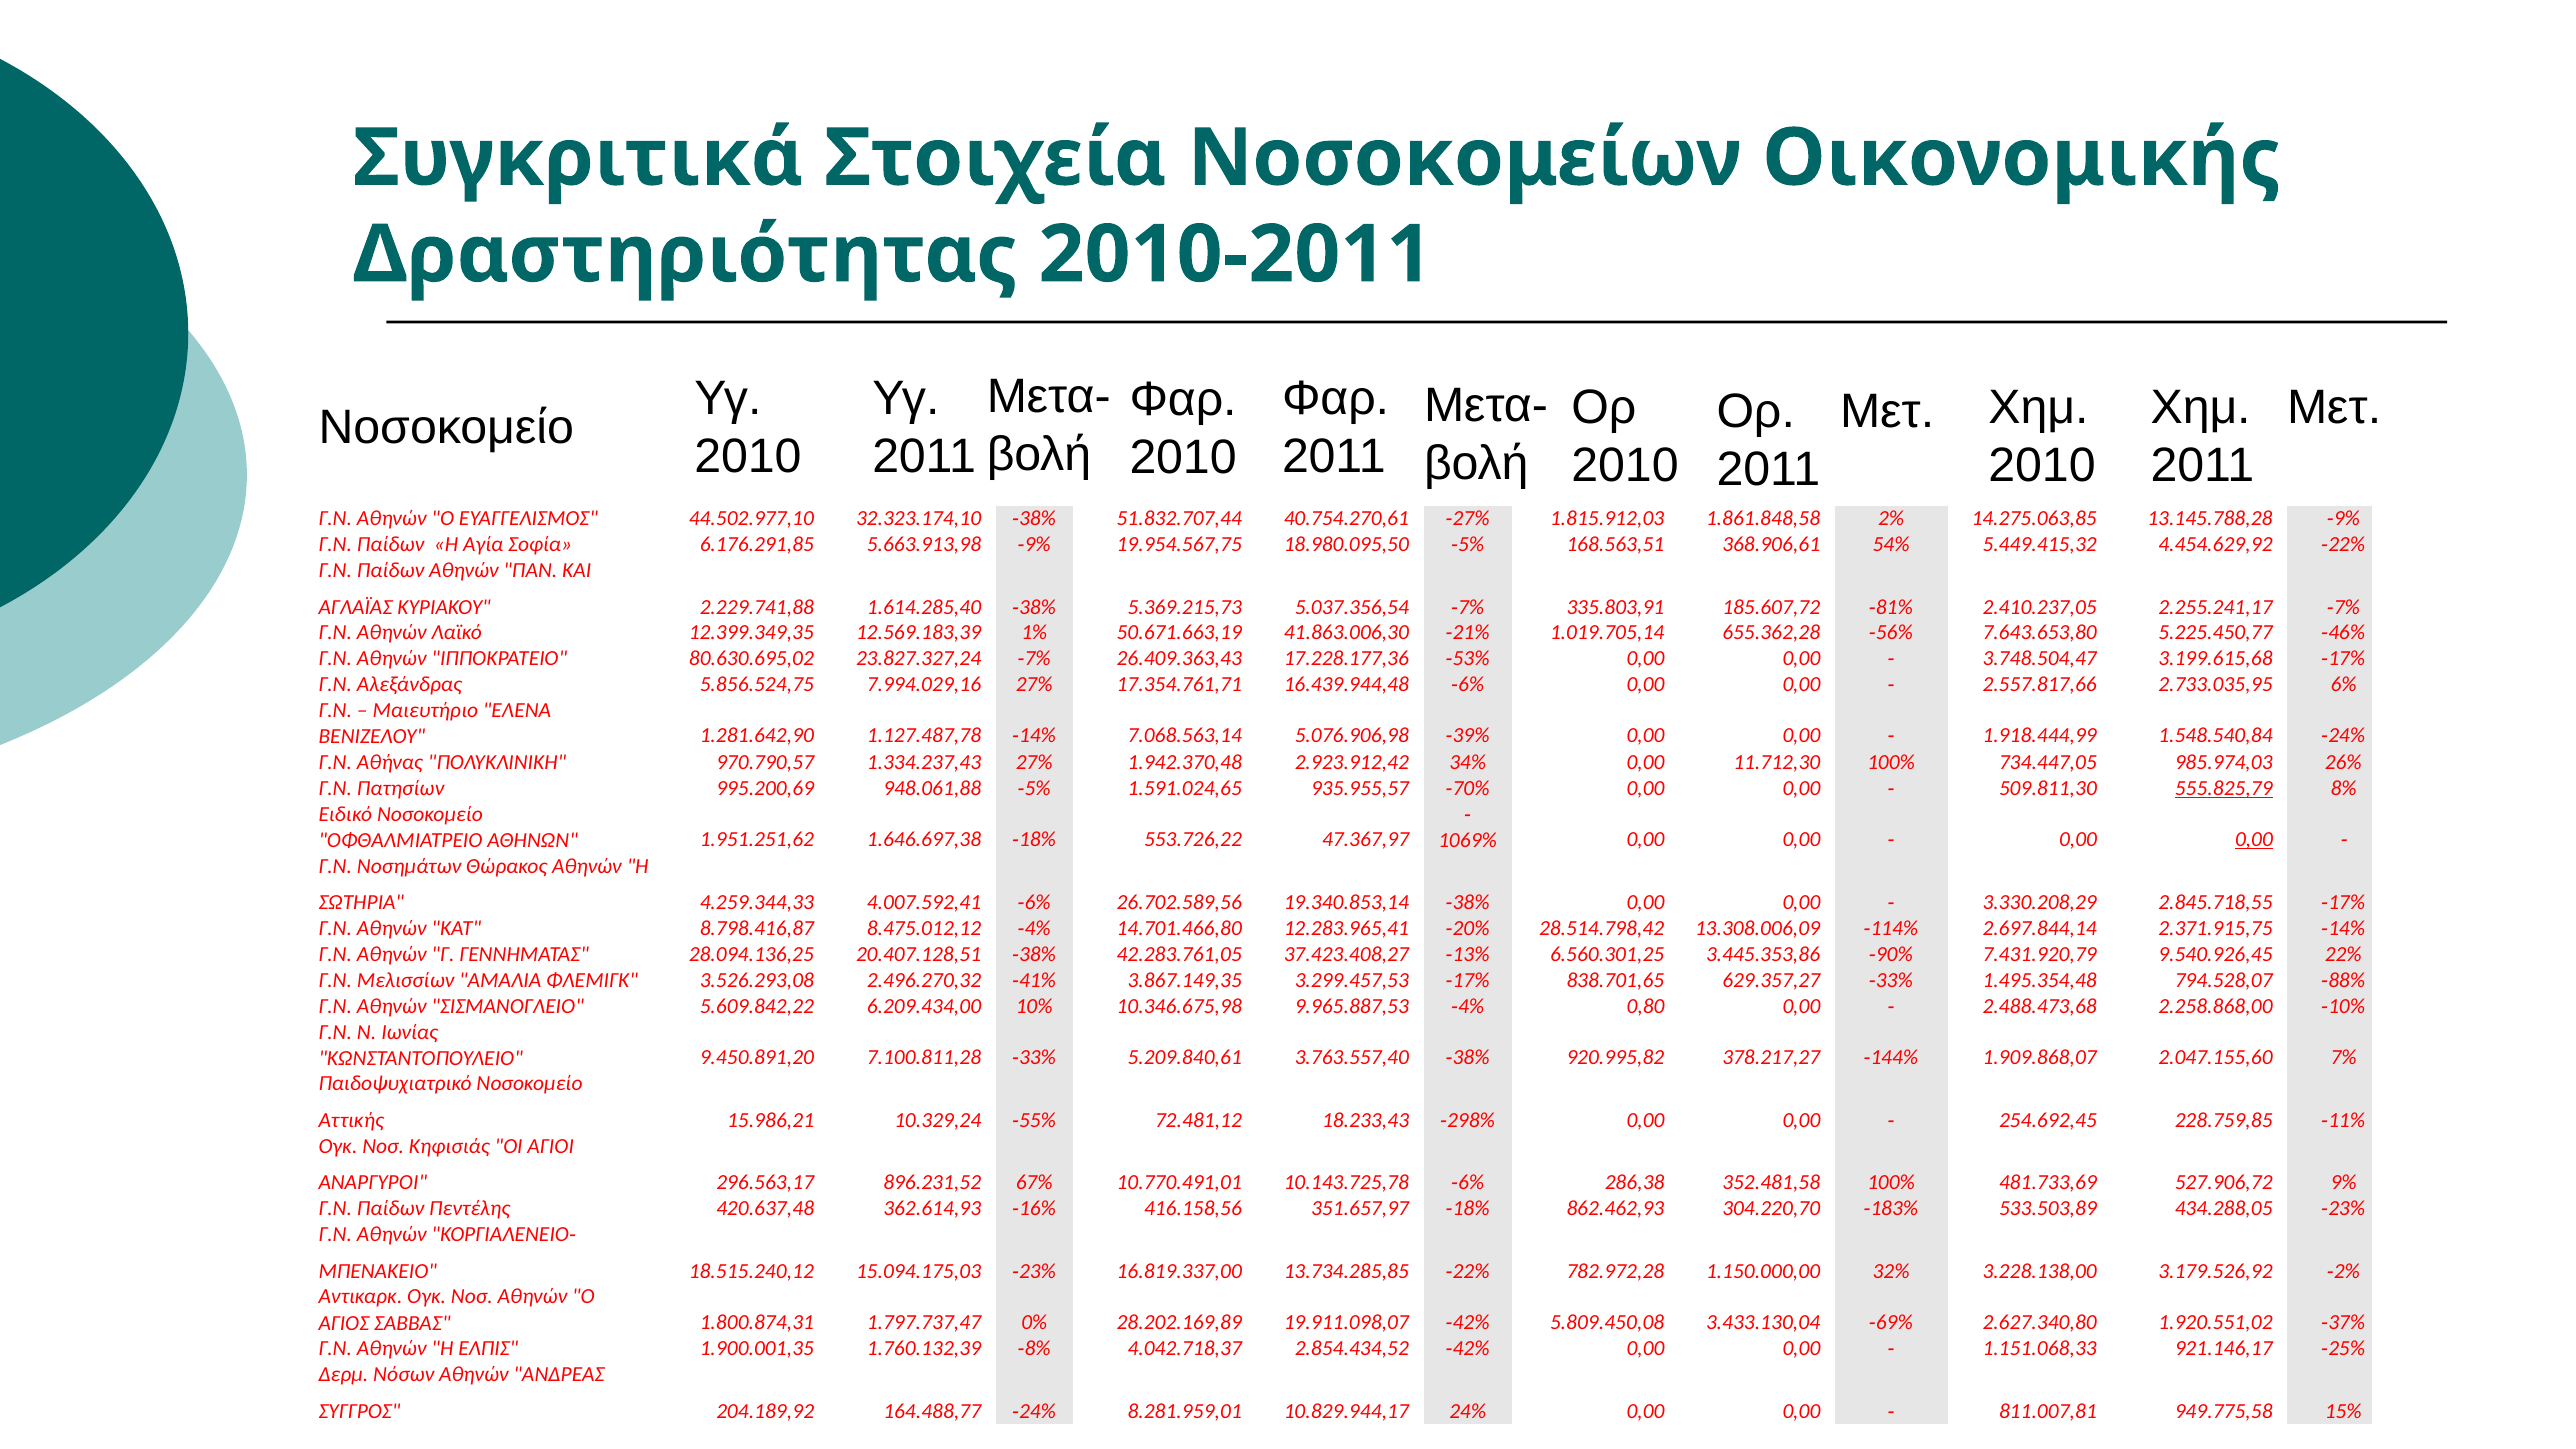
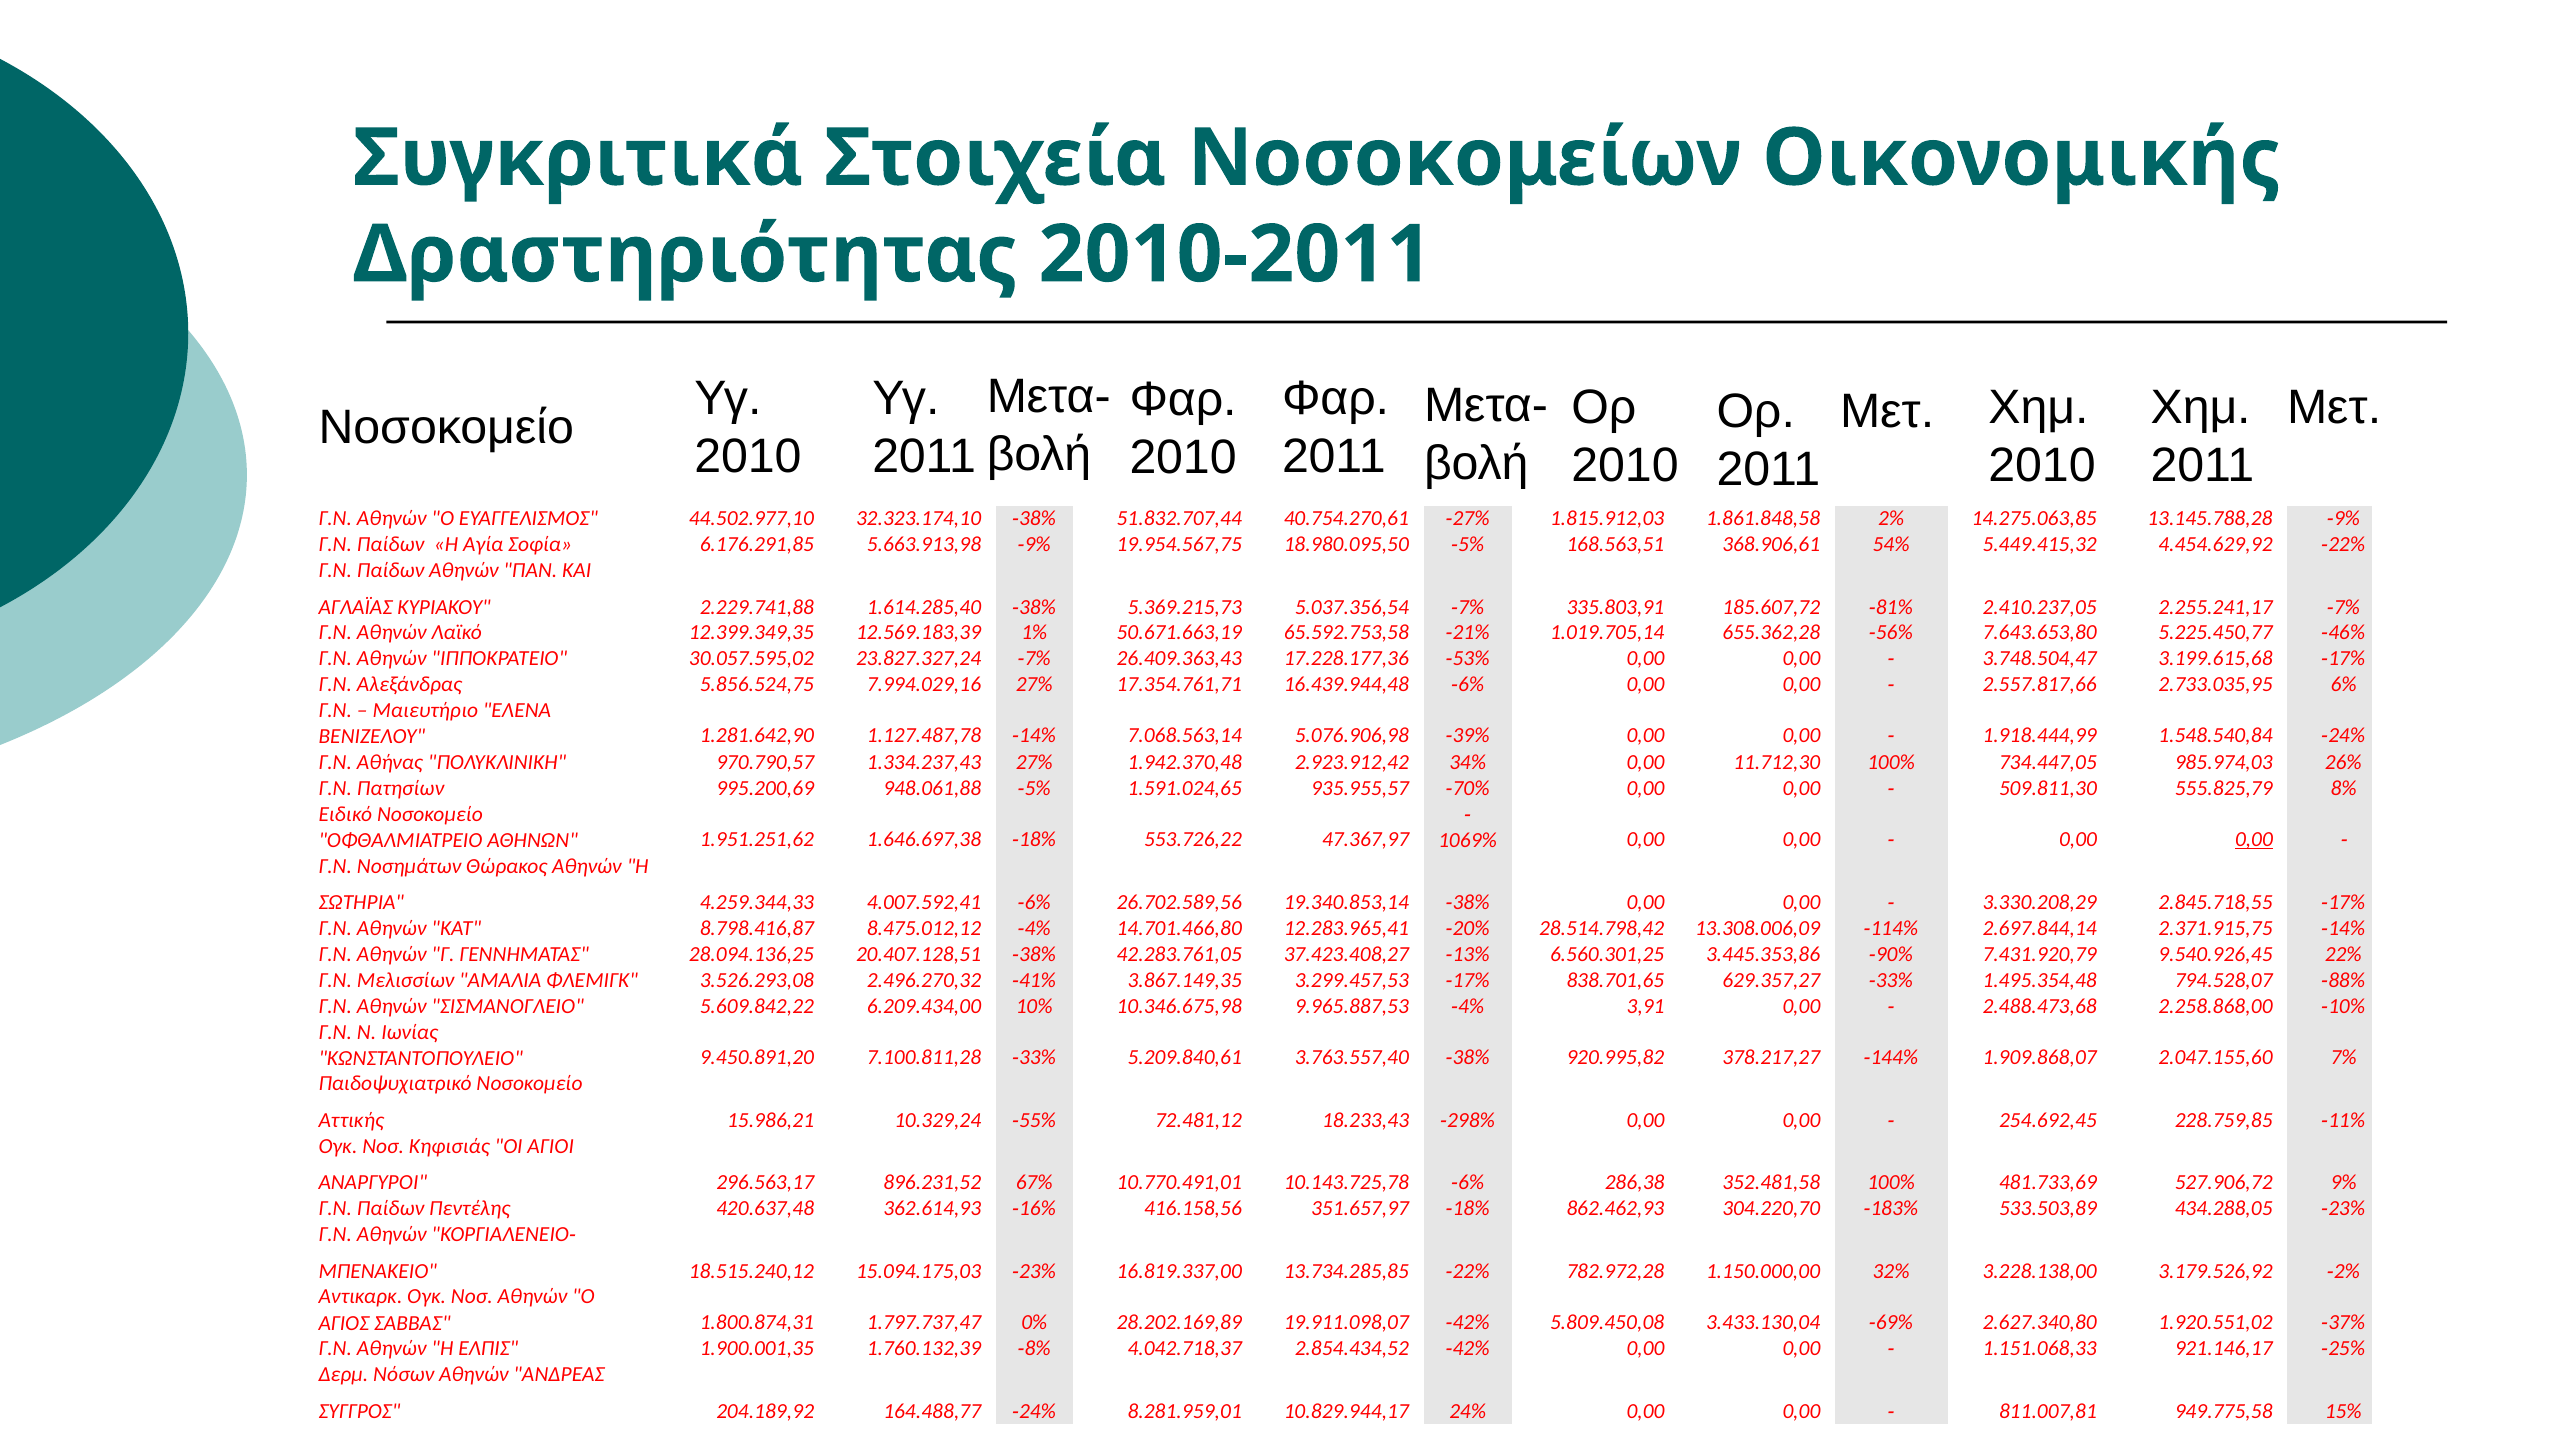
41.863.006,30: 41.863.006,30 -> 65.592.753,58
80.630.695,02: 80.630.695,02 -> 30.057.595,02
555.825,79 underline: present -> none
0,80: 0,80 -> 3,91
